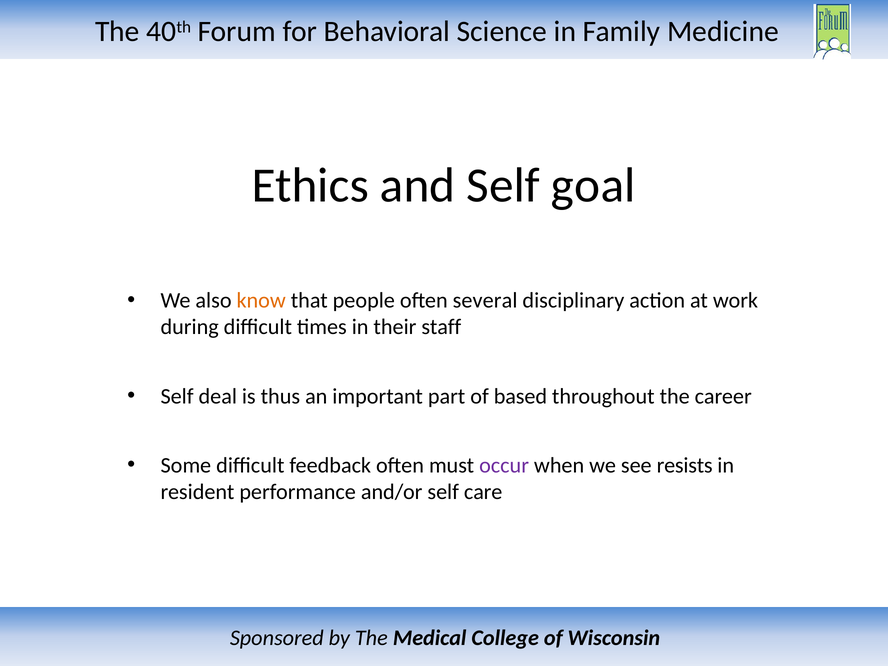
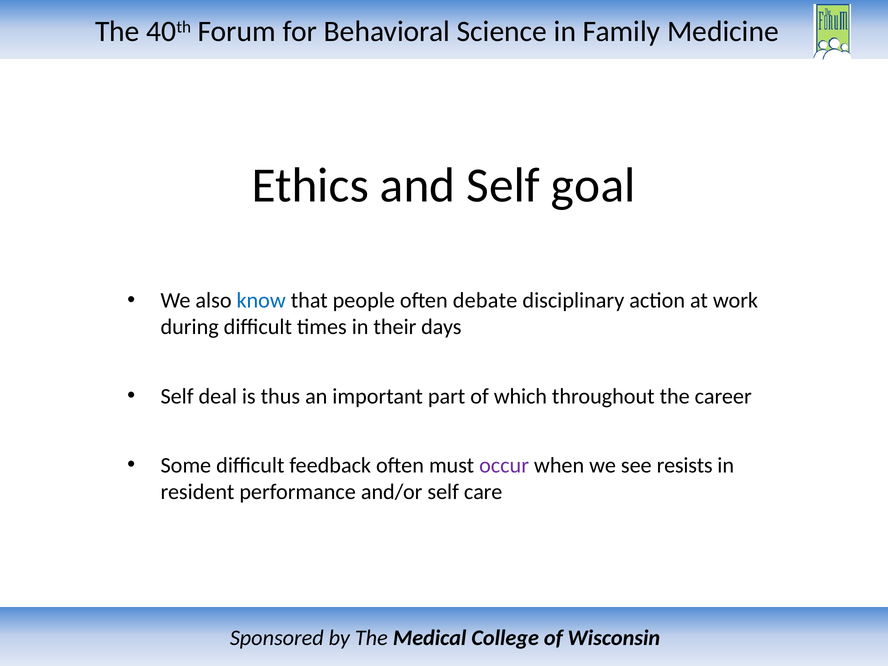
know colour: orange -> blue
several: several -> debate
staff: staff -> days
based: based -> which
